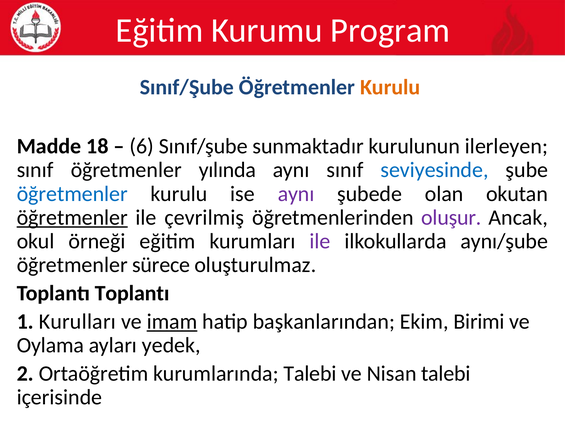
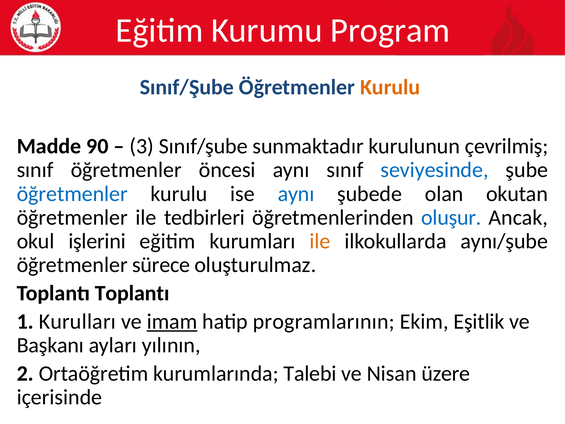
18: 18 -> 90
6: 6 -> 3
ilerleyen: ilerleyen -> çevrilmiş
yılında: yılında -> öncesi
aynı at (296, 194) colour: purple -> blue
öğretmenler at (72, 217) underline: present -> none
çevrilmiş: çevrilmiş -> tedbirleri
oluşur colour: purple -> blue
örneği: örneği -> işlerini
ile at (320, 241) colour: purple -> orange
başkanlarından: başkanlarından -> programlarının
Birimi: Birimi -> Eşitlik
Oylama: Oylama -> Başkanı
yedek: yedek -> yılının
Nisan talebi: talebi -> üzere
